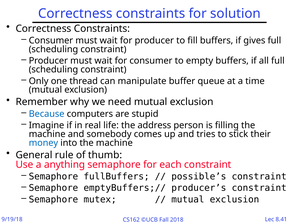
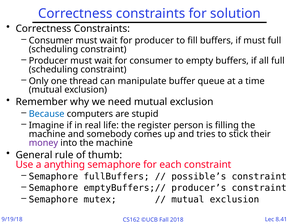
if gives: gives -> must
address: address -> register
money colour: blue -> purple
